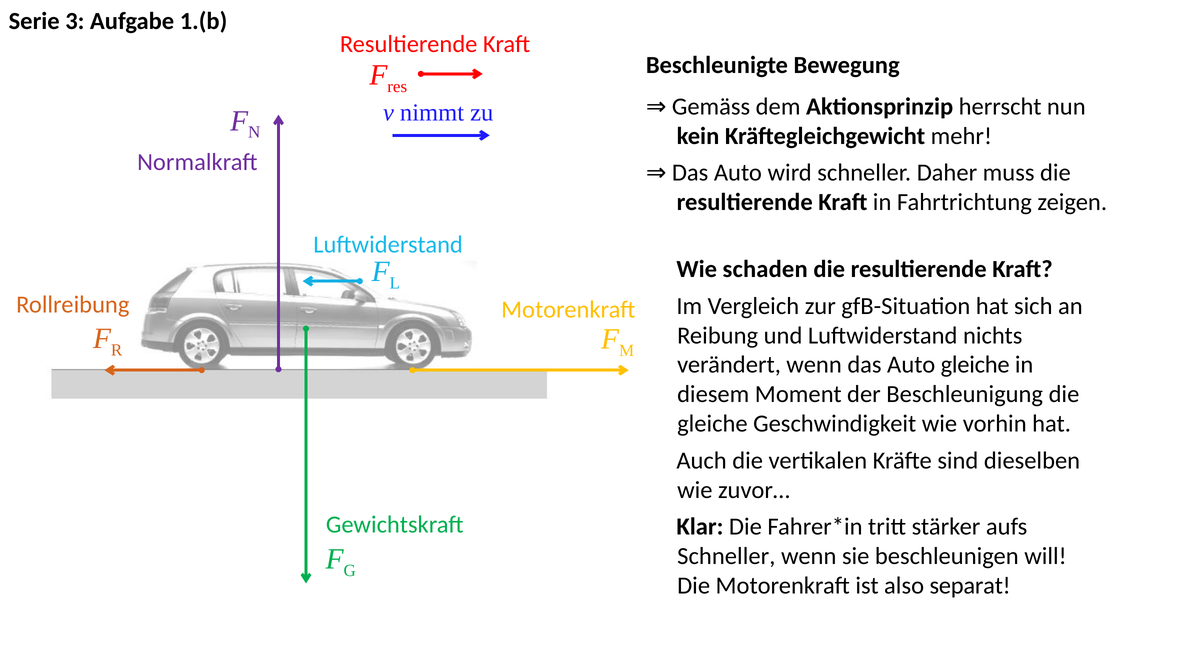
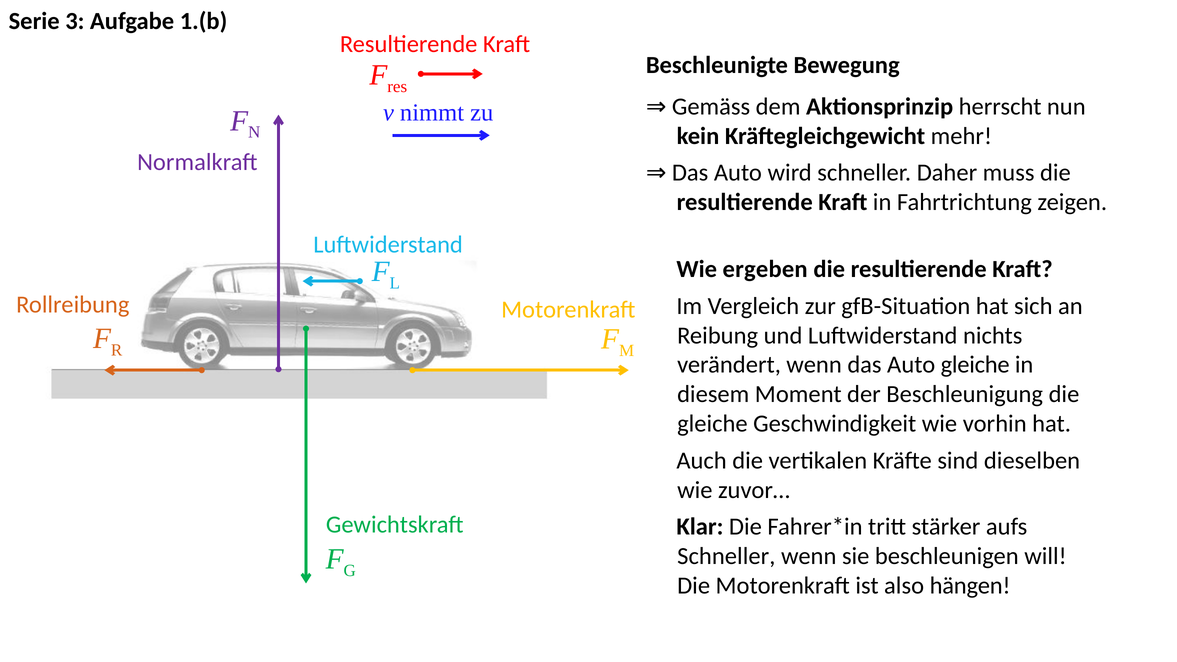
schaden: schaden -> ergeben
separat: separat -> hängen
